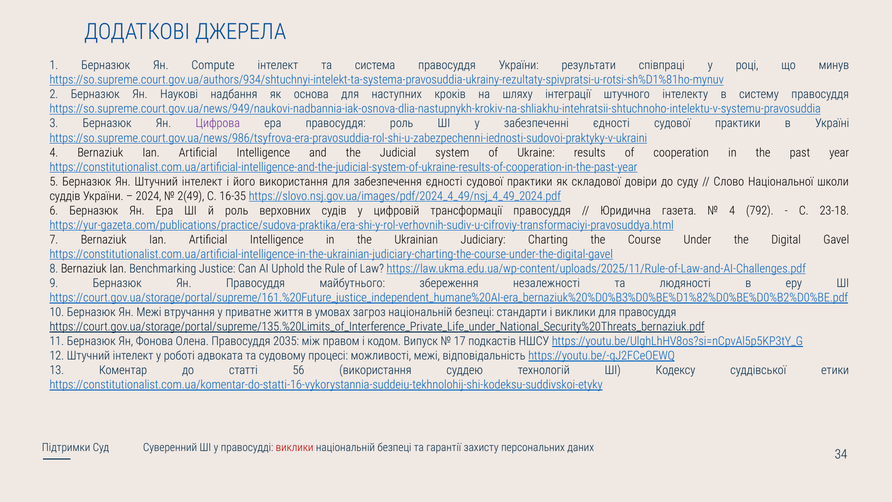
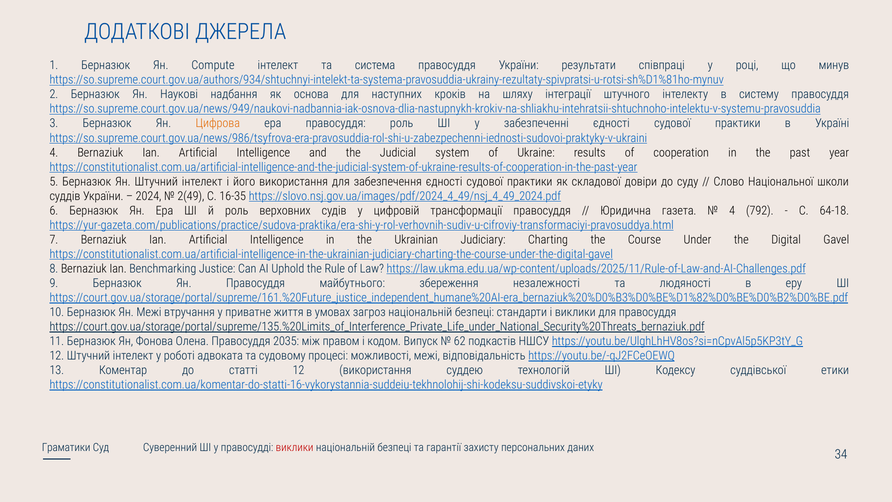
Цифрова colour: purple -> orange
23-18: 23-18 -> 64-18
17: 17 -> 62
статті 56: 56 -> 12
Підтримки: Підтримки -> Граматики
